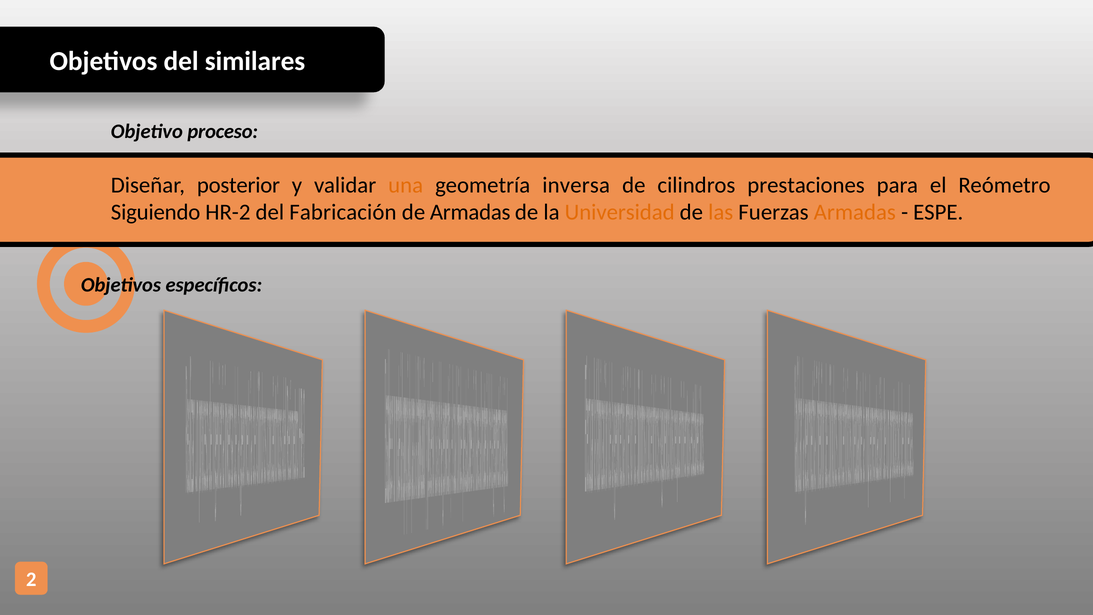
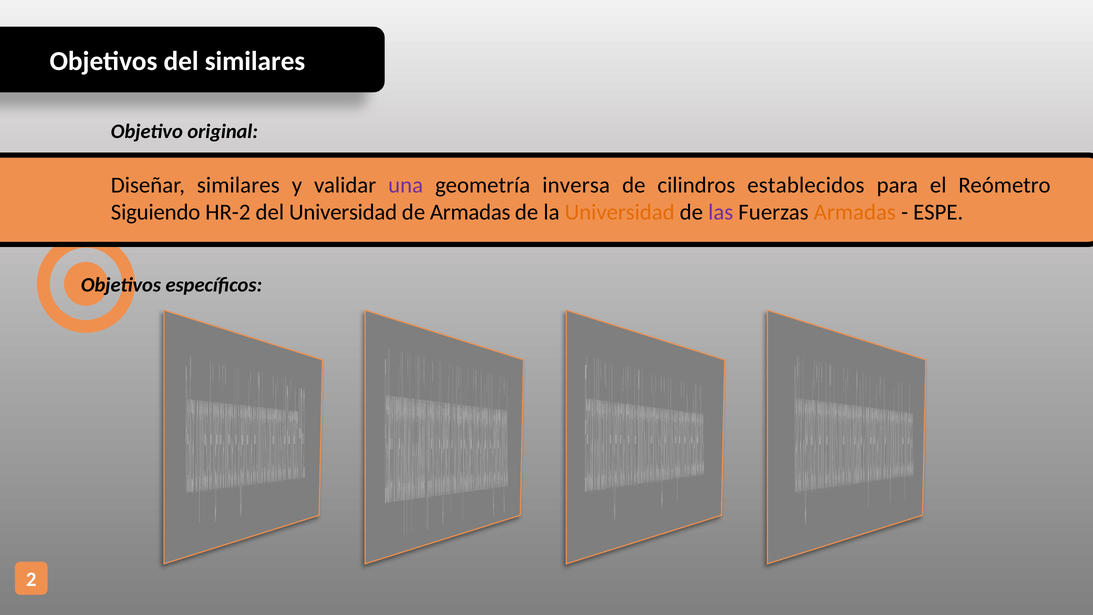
proceso: proceso -> original
Diseñar posterior: posterior -> similares
una colour: orange -> purple
prestaciones: prestaciones -> establecidos
del Fabricación: Fabricación -> Universidad
las colour: orange -> purple
